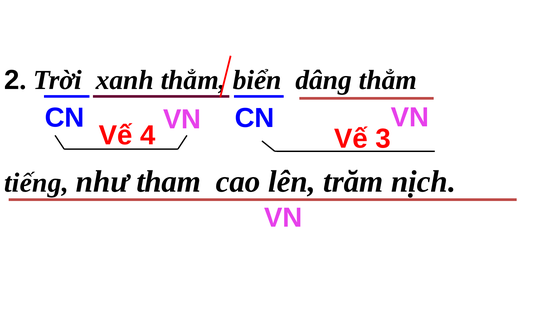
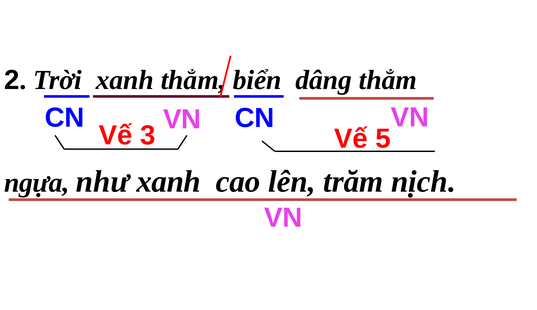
4: 4 -> 3
3: 3 -> 5
tiếng: tiếng -> ngựa
như tham: tham -> xanh
